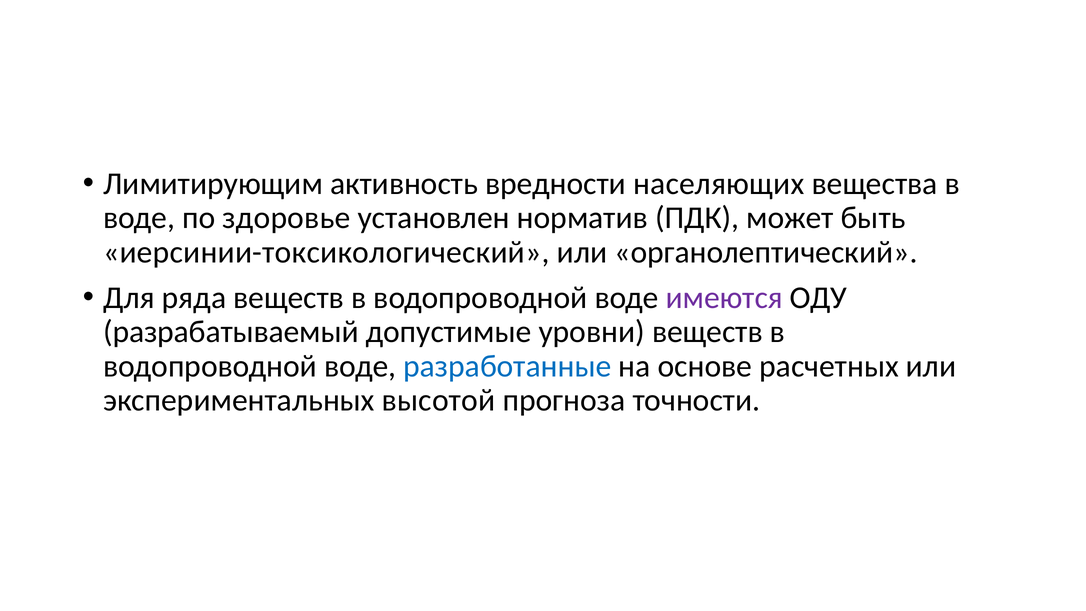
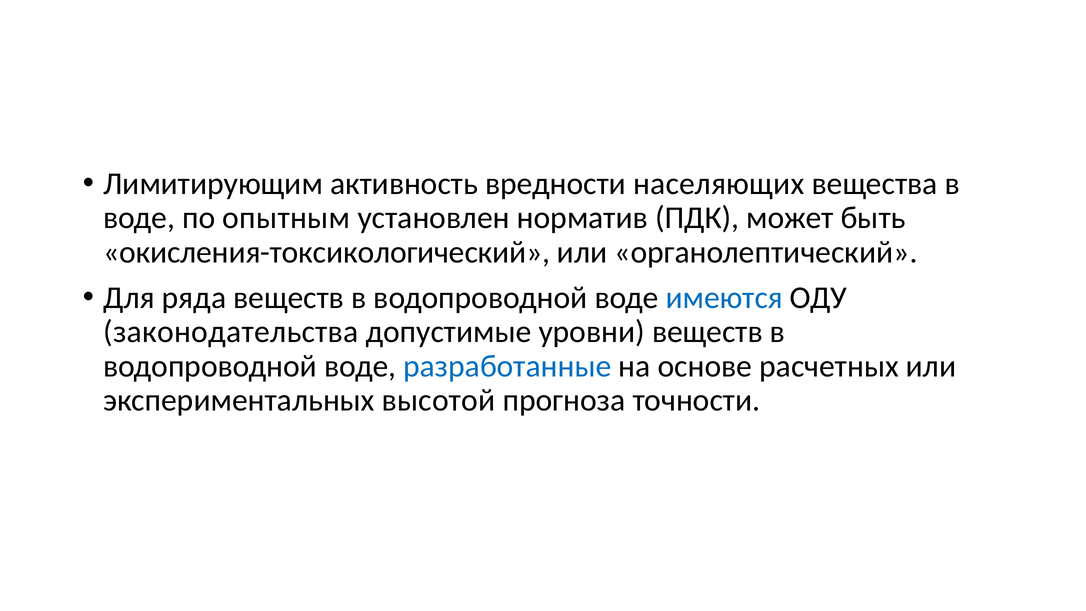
здоровье: здоровье -> опытным
иерсинии-токсикологический: иерсинии-токсикологический -> окисления-токсикологический
имеются colour: purple -> blue
разрабатываемый: разрабатываемый -> законодательства
